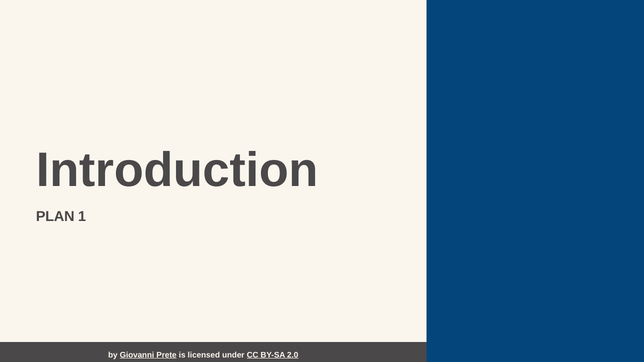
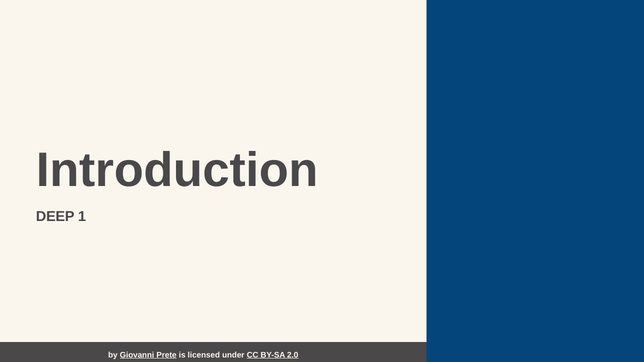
PLAN: PLAN -> DEEP
